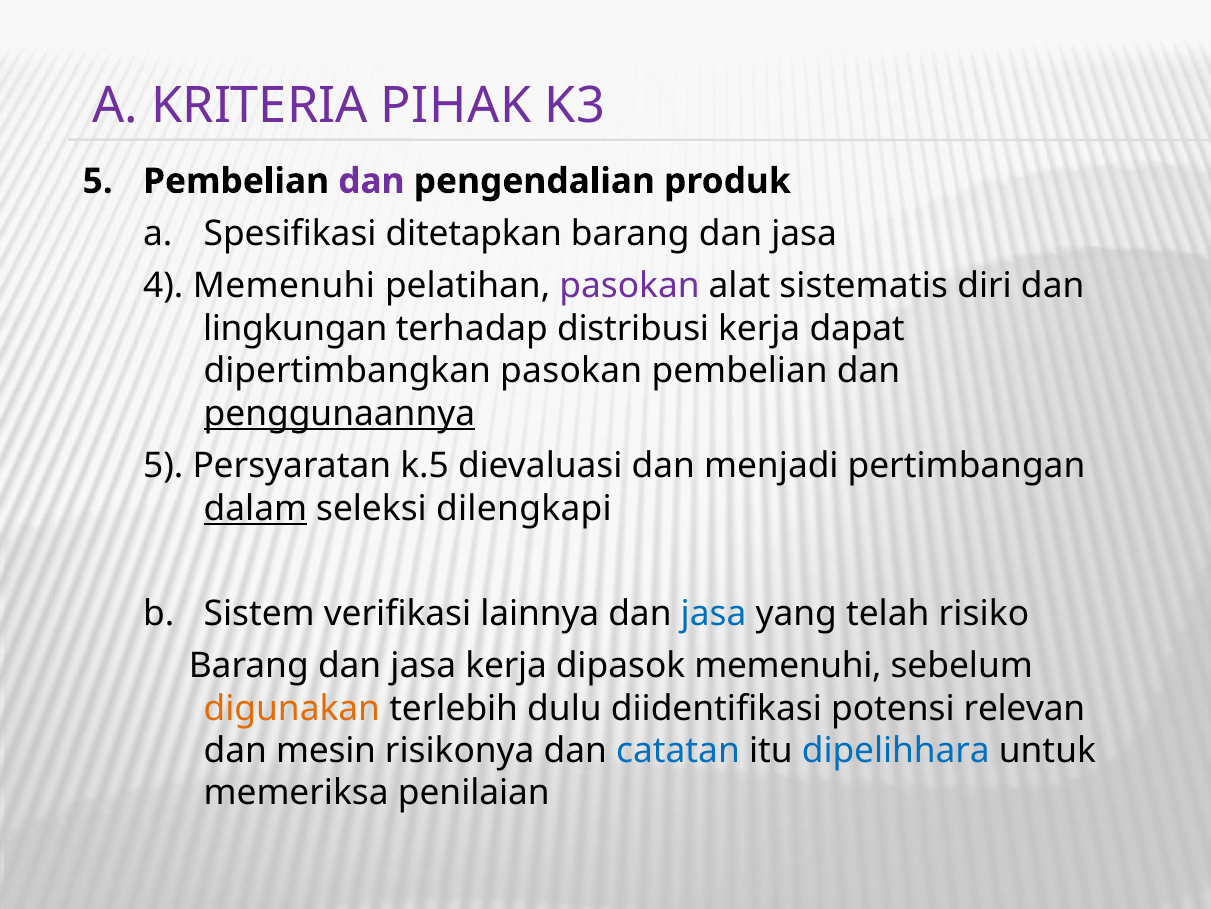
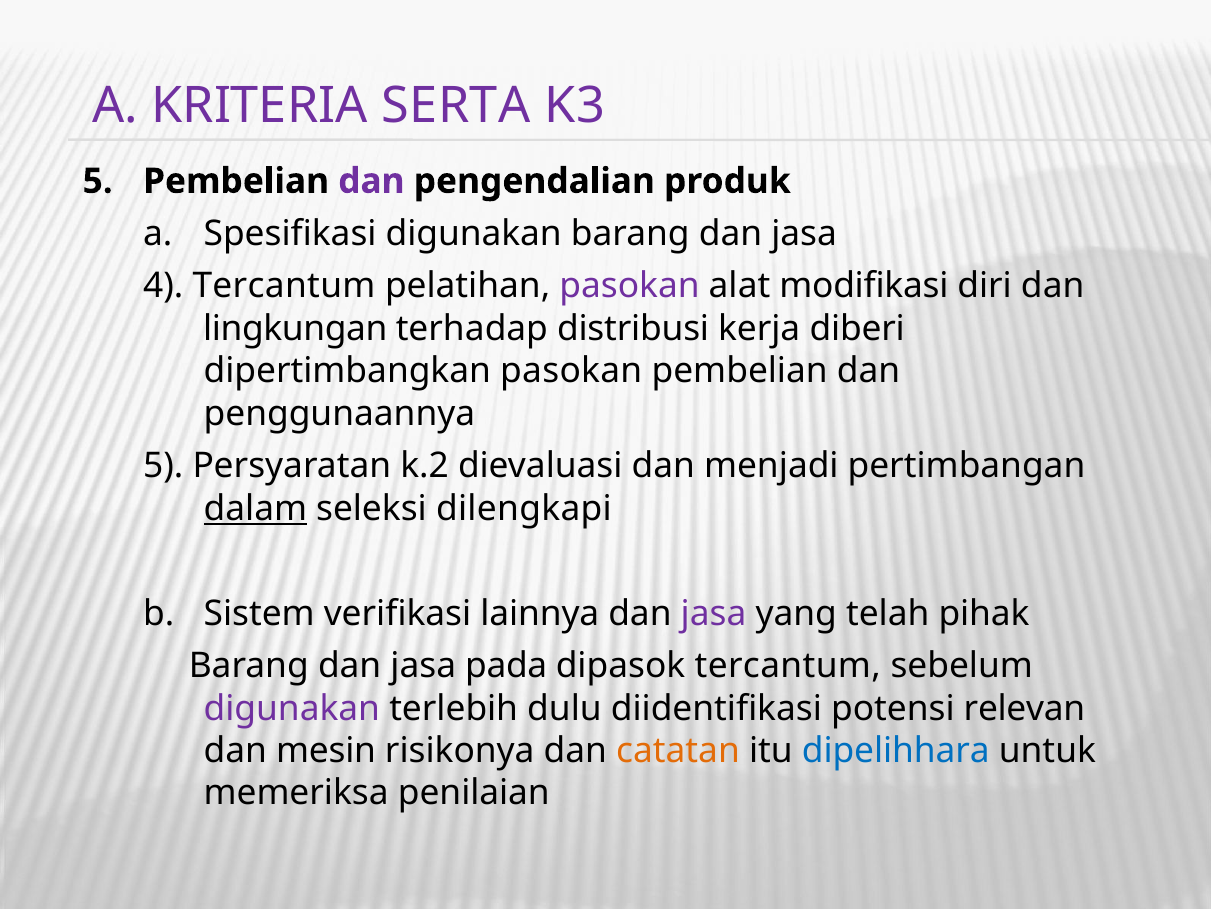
PIHAK: PIHAK -> SERTA
Spesifikasi ditetapkan: ditetapkan -> digunakan
4 Memenuhi: Memenuhi -> Tercantum
sistematis: sistematis -> modifikasi
dapat: dapat -> diberi
penggunaannya underline: present -> none
k.5: k.5 -> k.2
jasa at (714, 613) colour: blue -> purple
risiko: risiko -> pihak
jasa kerja: kerja -> pada
dipasok memenuhi: memenuhi -> tercantum
digunakan at (292, 708) colour: orange -> purple
catatan colour: blue -> orange
